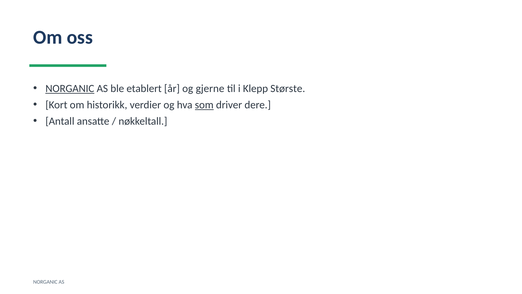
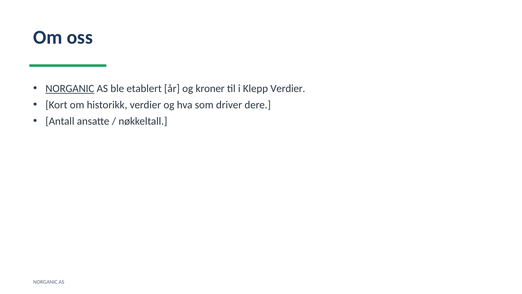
gjerne: gjerne -> kroner
Klepp Største: Største -> Verdier
som underline: present -> none
